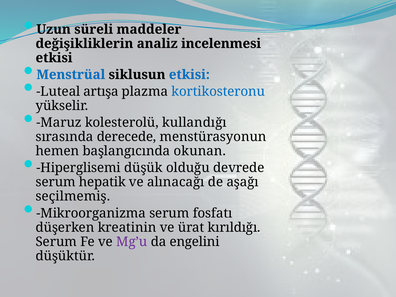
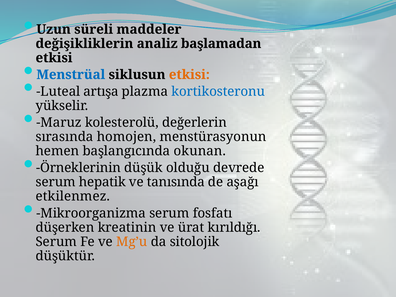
incelenmesi: incelenmesi -> başlamadan
etkisi at (189, 75) colour: blue -> orange
kullandığı: kullandığı -> değerlerin
derecede: derecede -> homojen
Hiperglisemi: Hiperglisemi -> Örneklerinin
alınacağı: alınacağı -> tanısında
seçilmemiş: seçilmemiş -> etkilenmez
Mg’u colour: purple -> orange
engelini: engelini -> sitolojik
